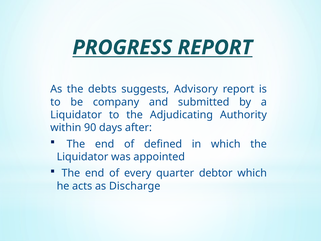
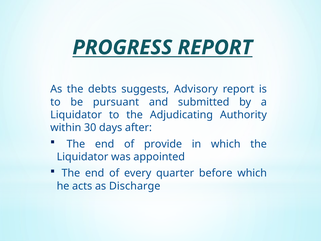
company: company -> pursuant
90: 90 -> 30
defined: defined -> provide
debtor: debtor -> before
